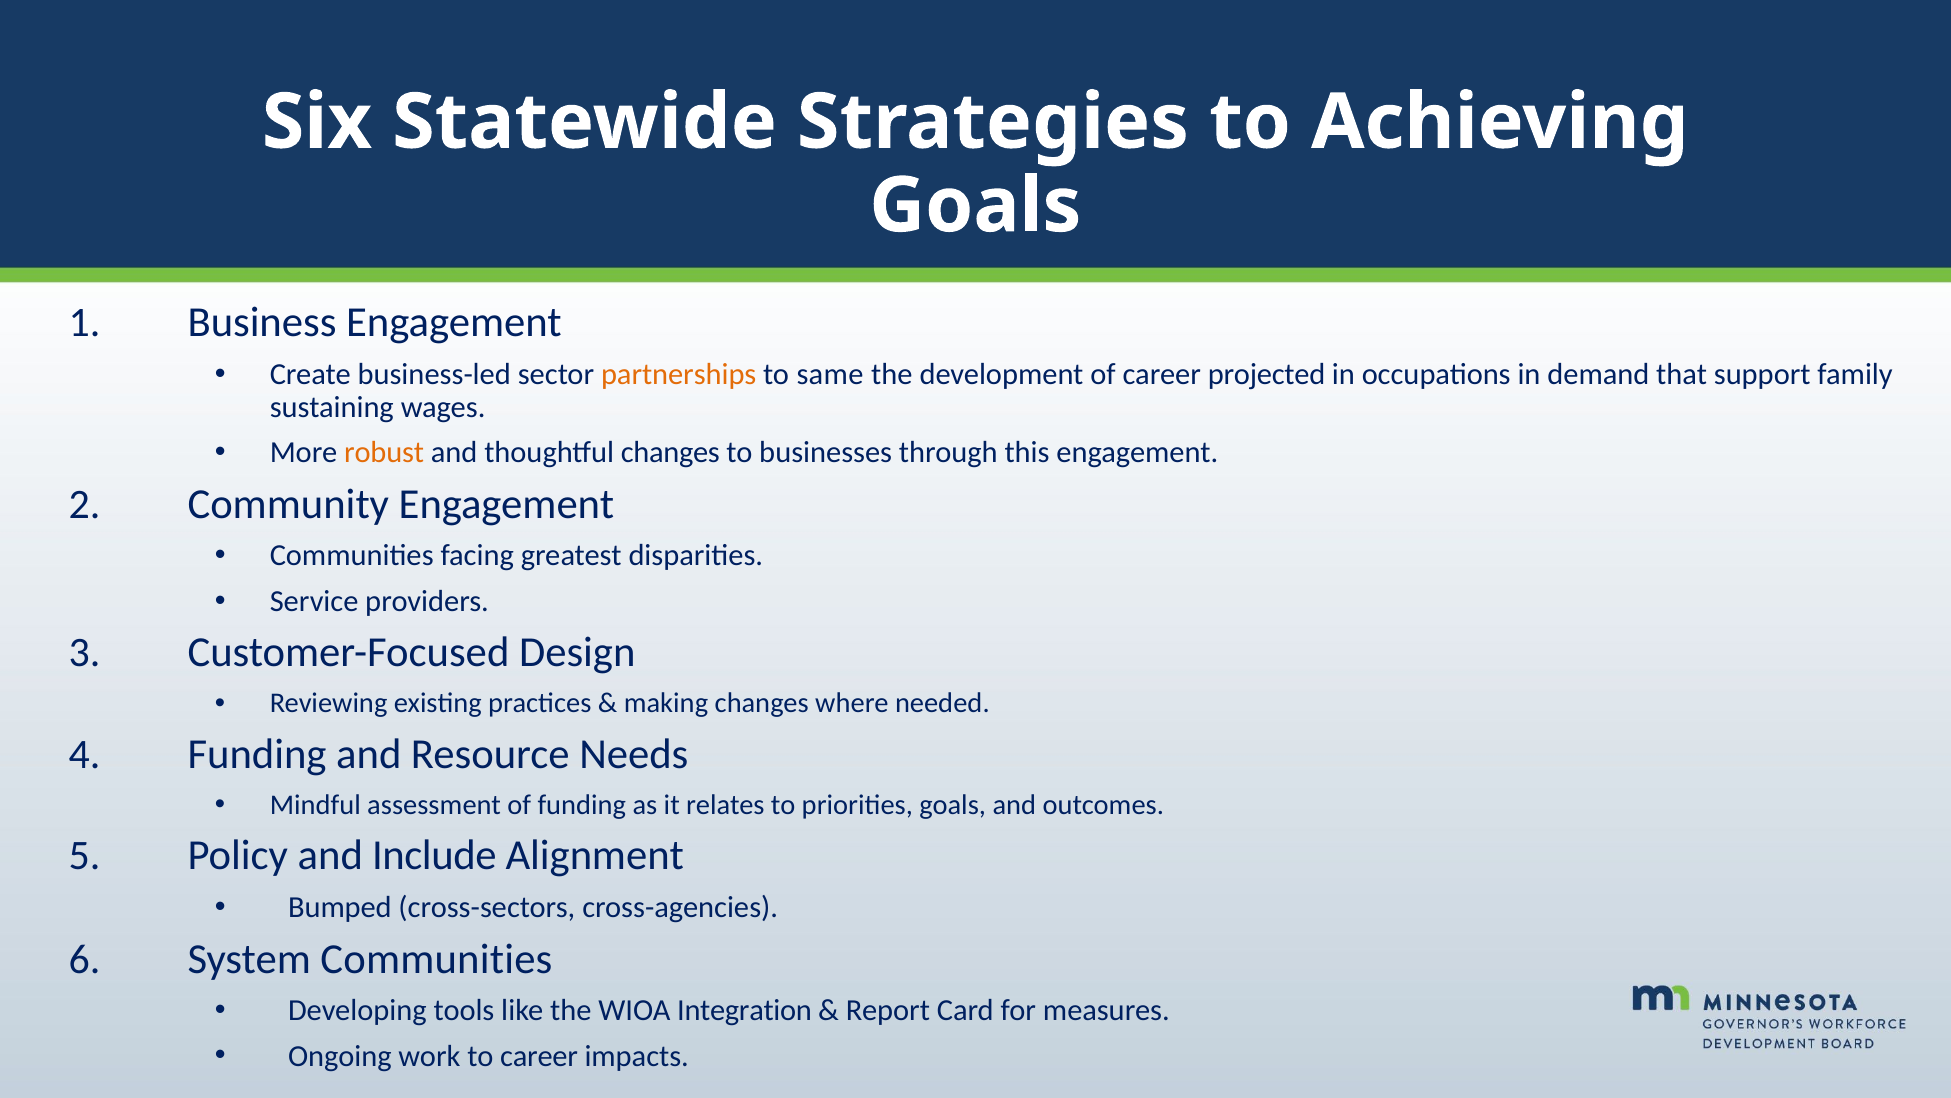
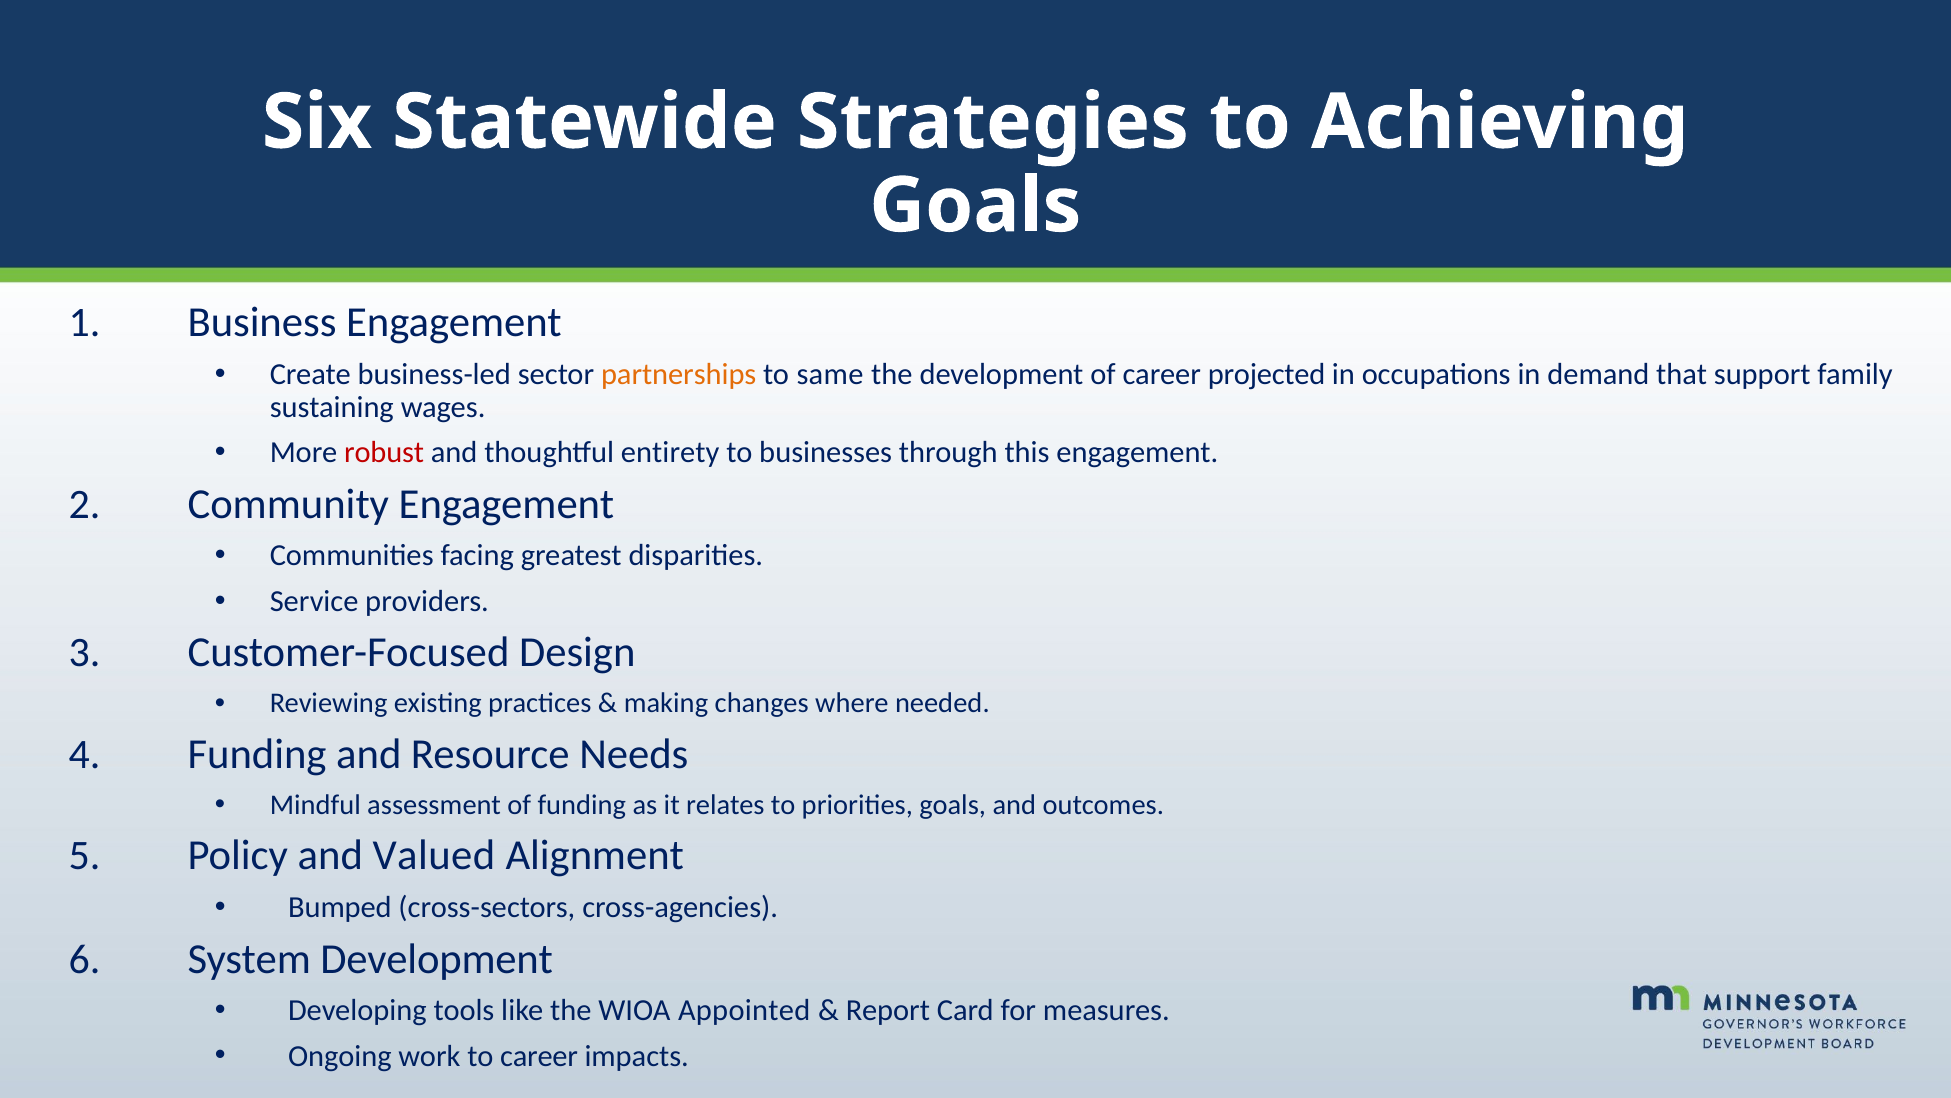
robust colour: orange -> red
thoughtful changes: changes -> entirety
Include: Include -> Valued
System Communities: Communities -> Development
Integration: Integration -> Appointed
